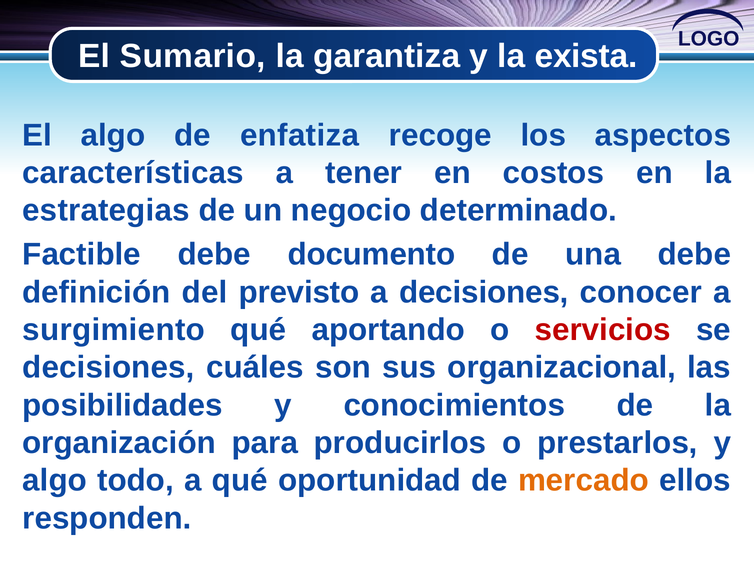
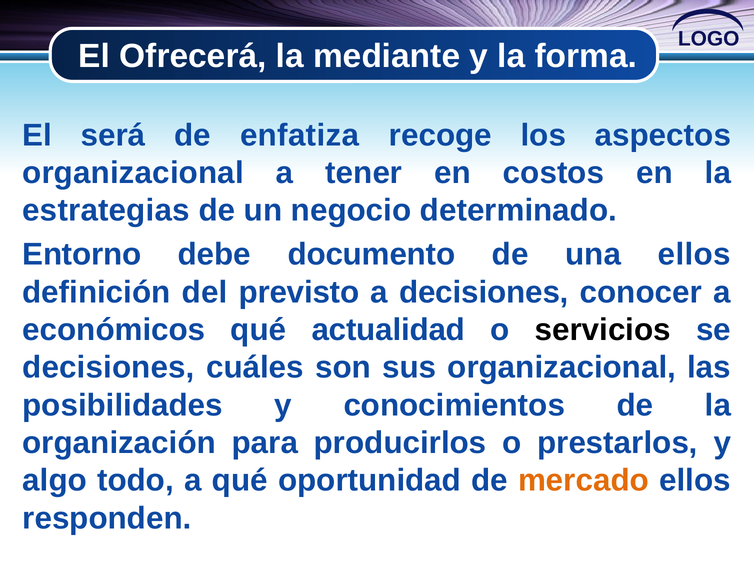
Sumario: Sumario -> Ofrecerá
garantiza: garantiza -> mediante
exista: exista -> forma
El algo: algo -> será
características at (133, 173): características -> organizacional
Factible: Factible -> Entorno
una debe: debe -> ellos
surgimiento: surgimiento -> económicos
aportando: aportando -> actualidad
servicios colour: red -> black
